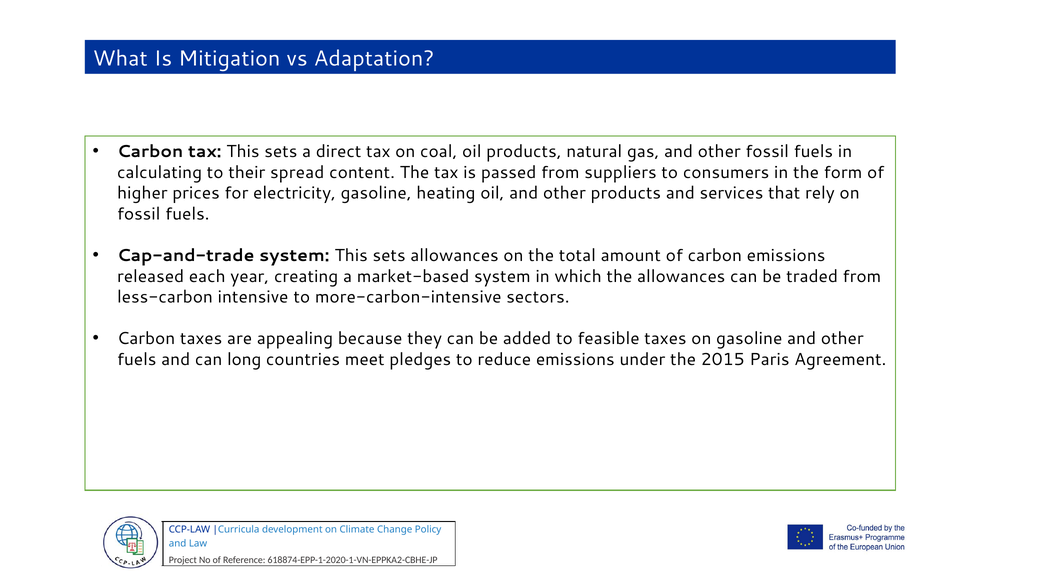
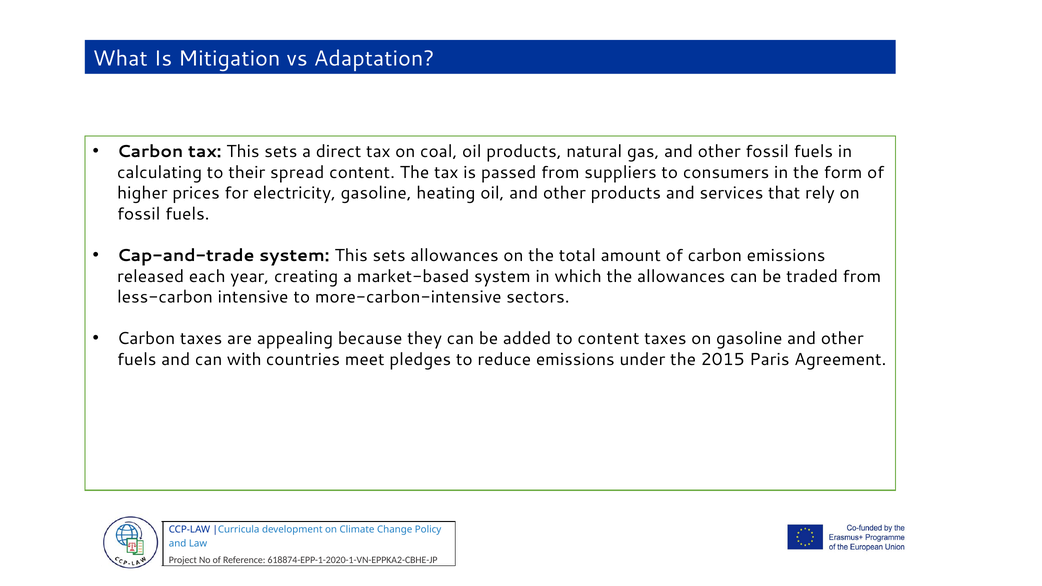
to feasible: feasible -> content
long: long -> with
